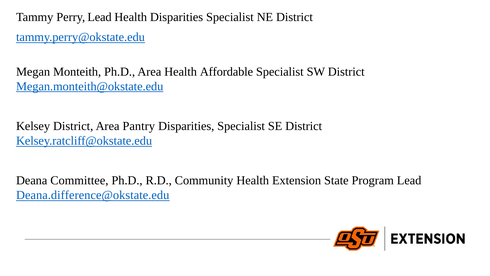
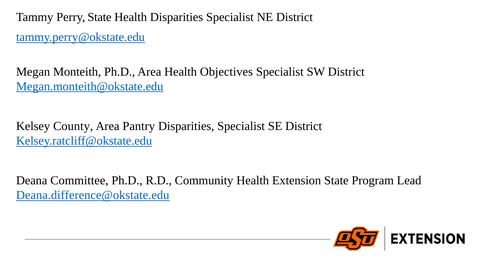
Perry Lead: Lead -> State
Affordable: Affordable -> Objectives
Kelsey District: District -> County
